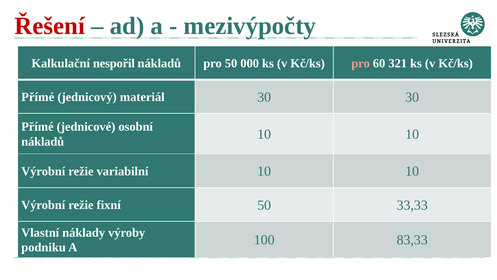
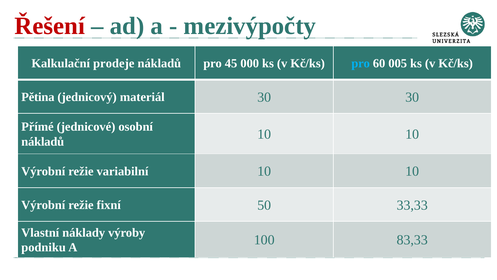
nespořil: nespořil -> prodeje
pro 50: 50 -> 45
pro at (361, 63) colour: pink -> light blue
321: 321 -> 005
Přímé at (38, 97): Přímé -> Pětina
